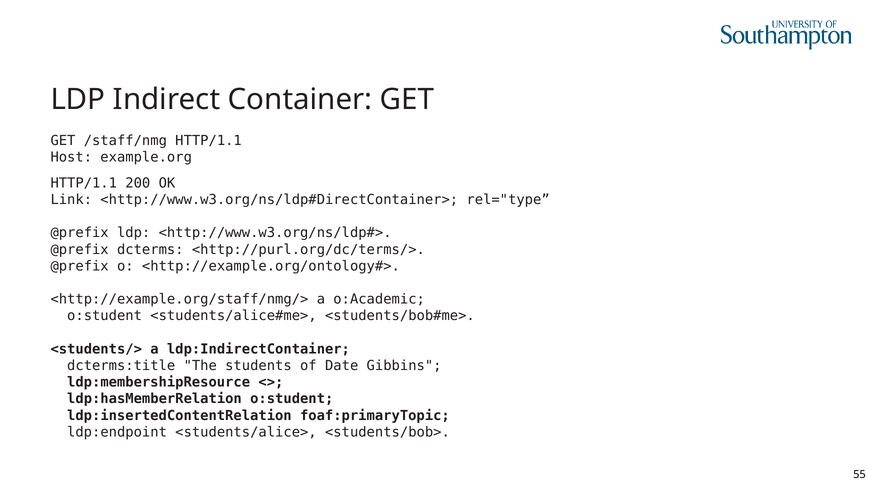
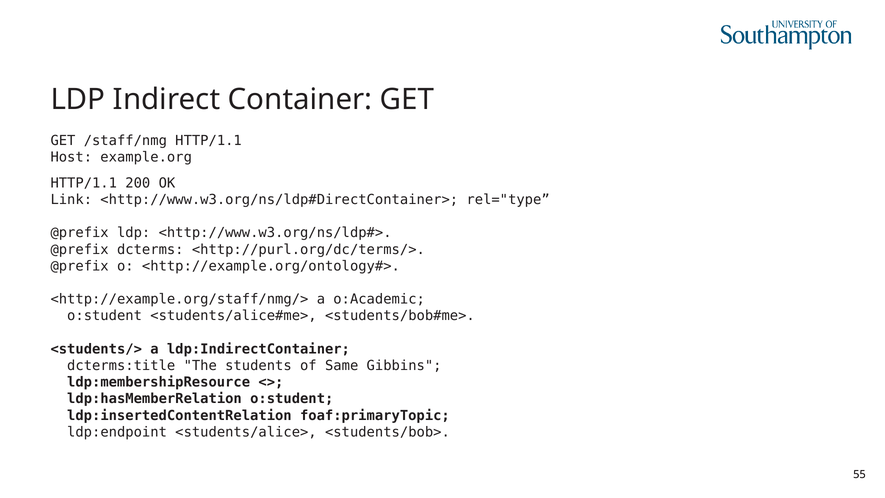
Date: Date -> Same
